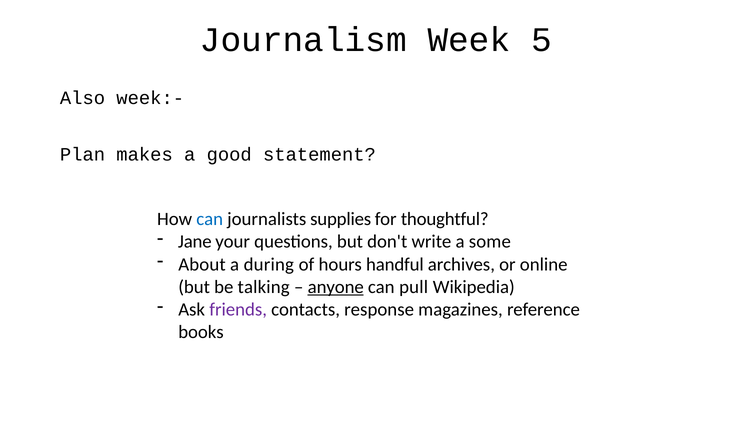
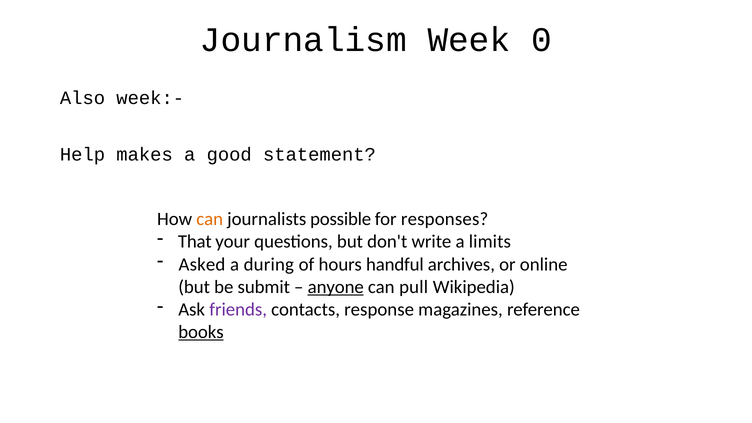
5: 5 -> 0
Plan: Plan -> Help
can at (210, 219) colour: blue -> orange
supplies: supplies -> possible
thoughtful: thoughtful -> responses
Jane: Jane -> That
some: some -> limits
About: About -> Asked
talking: talking -> submit
books underline: none -> present
